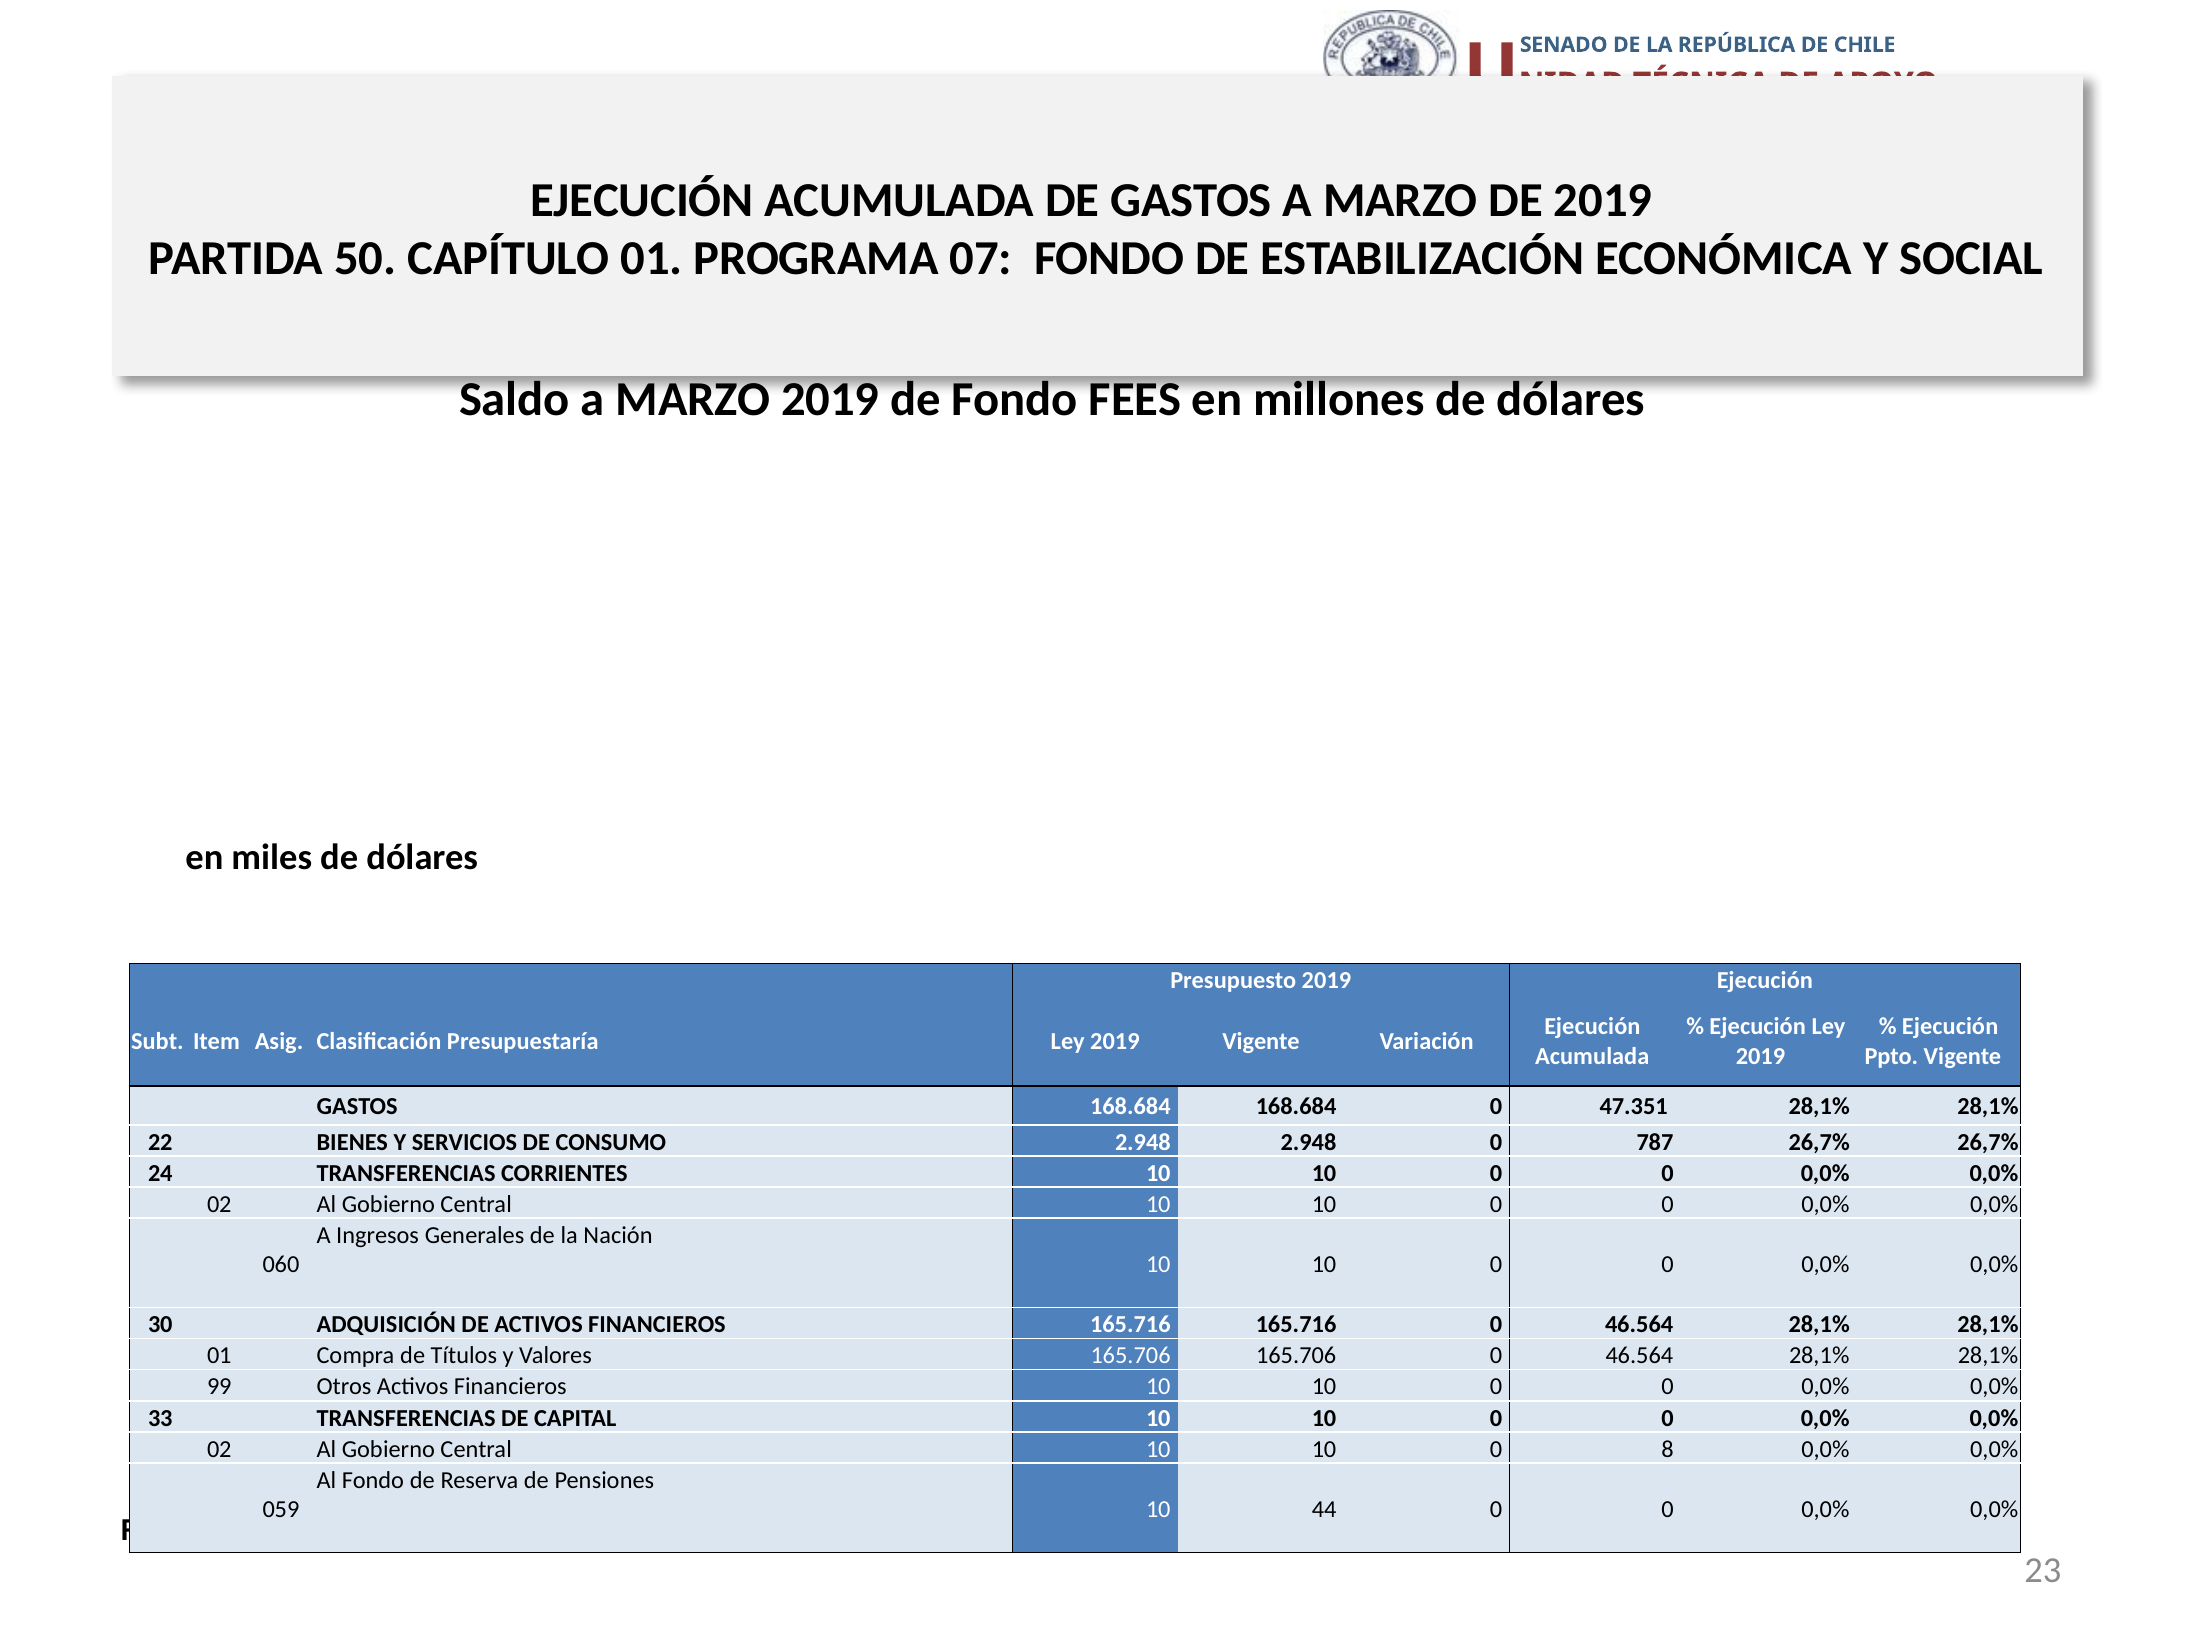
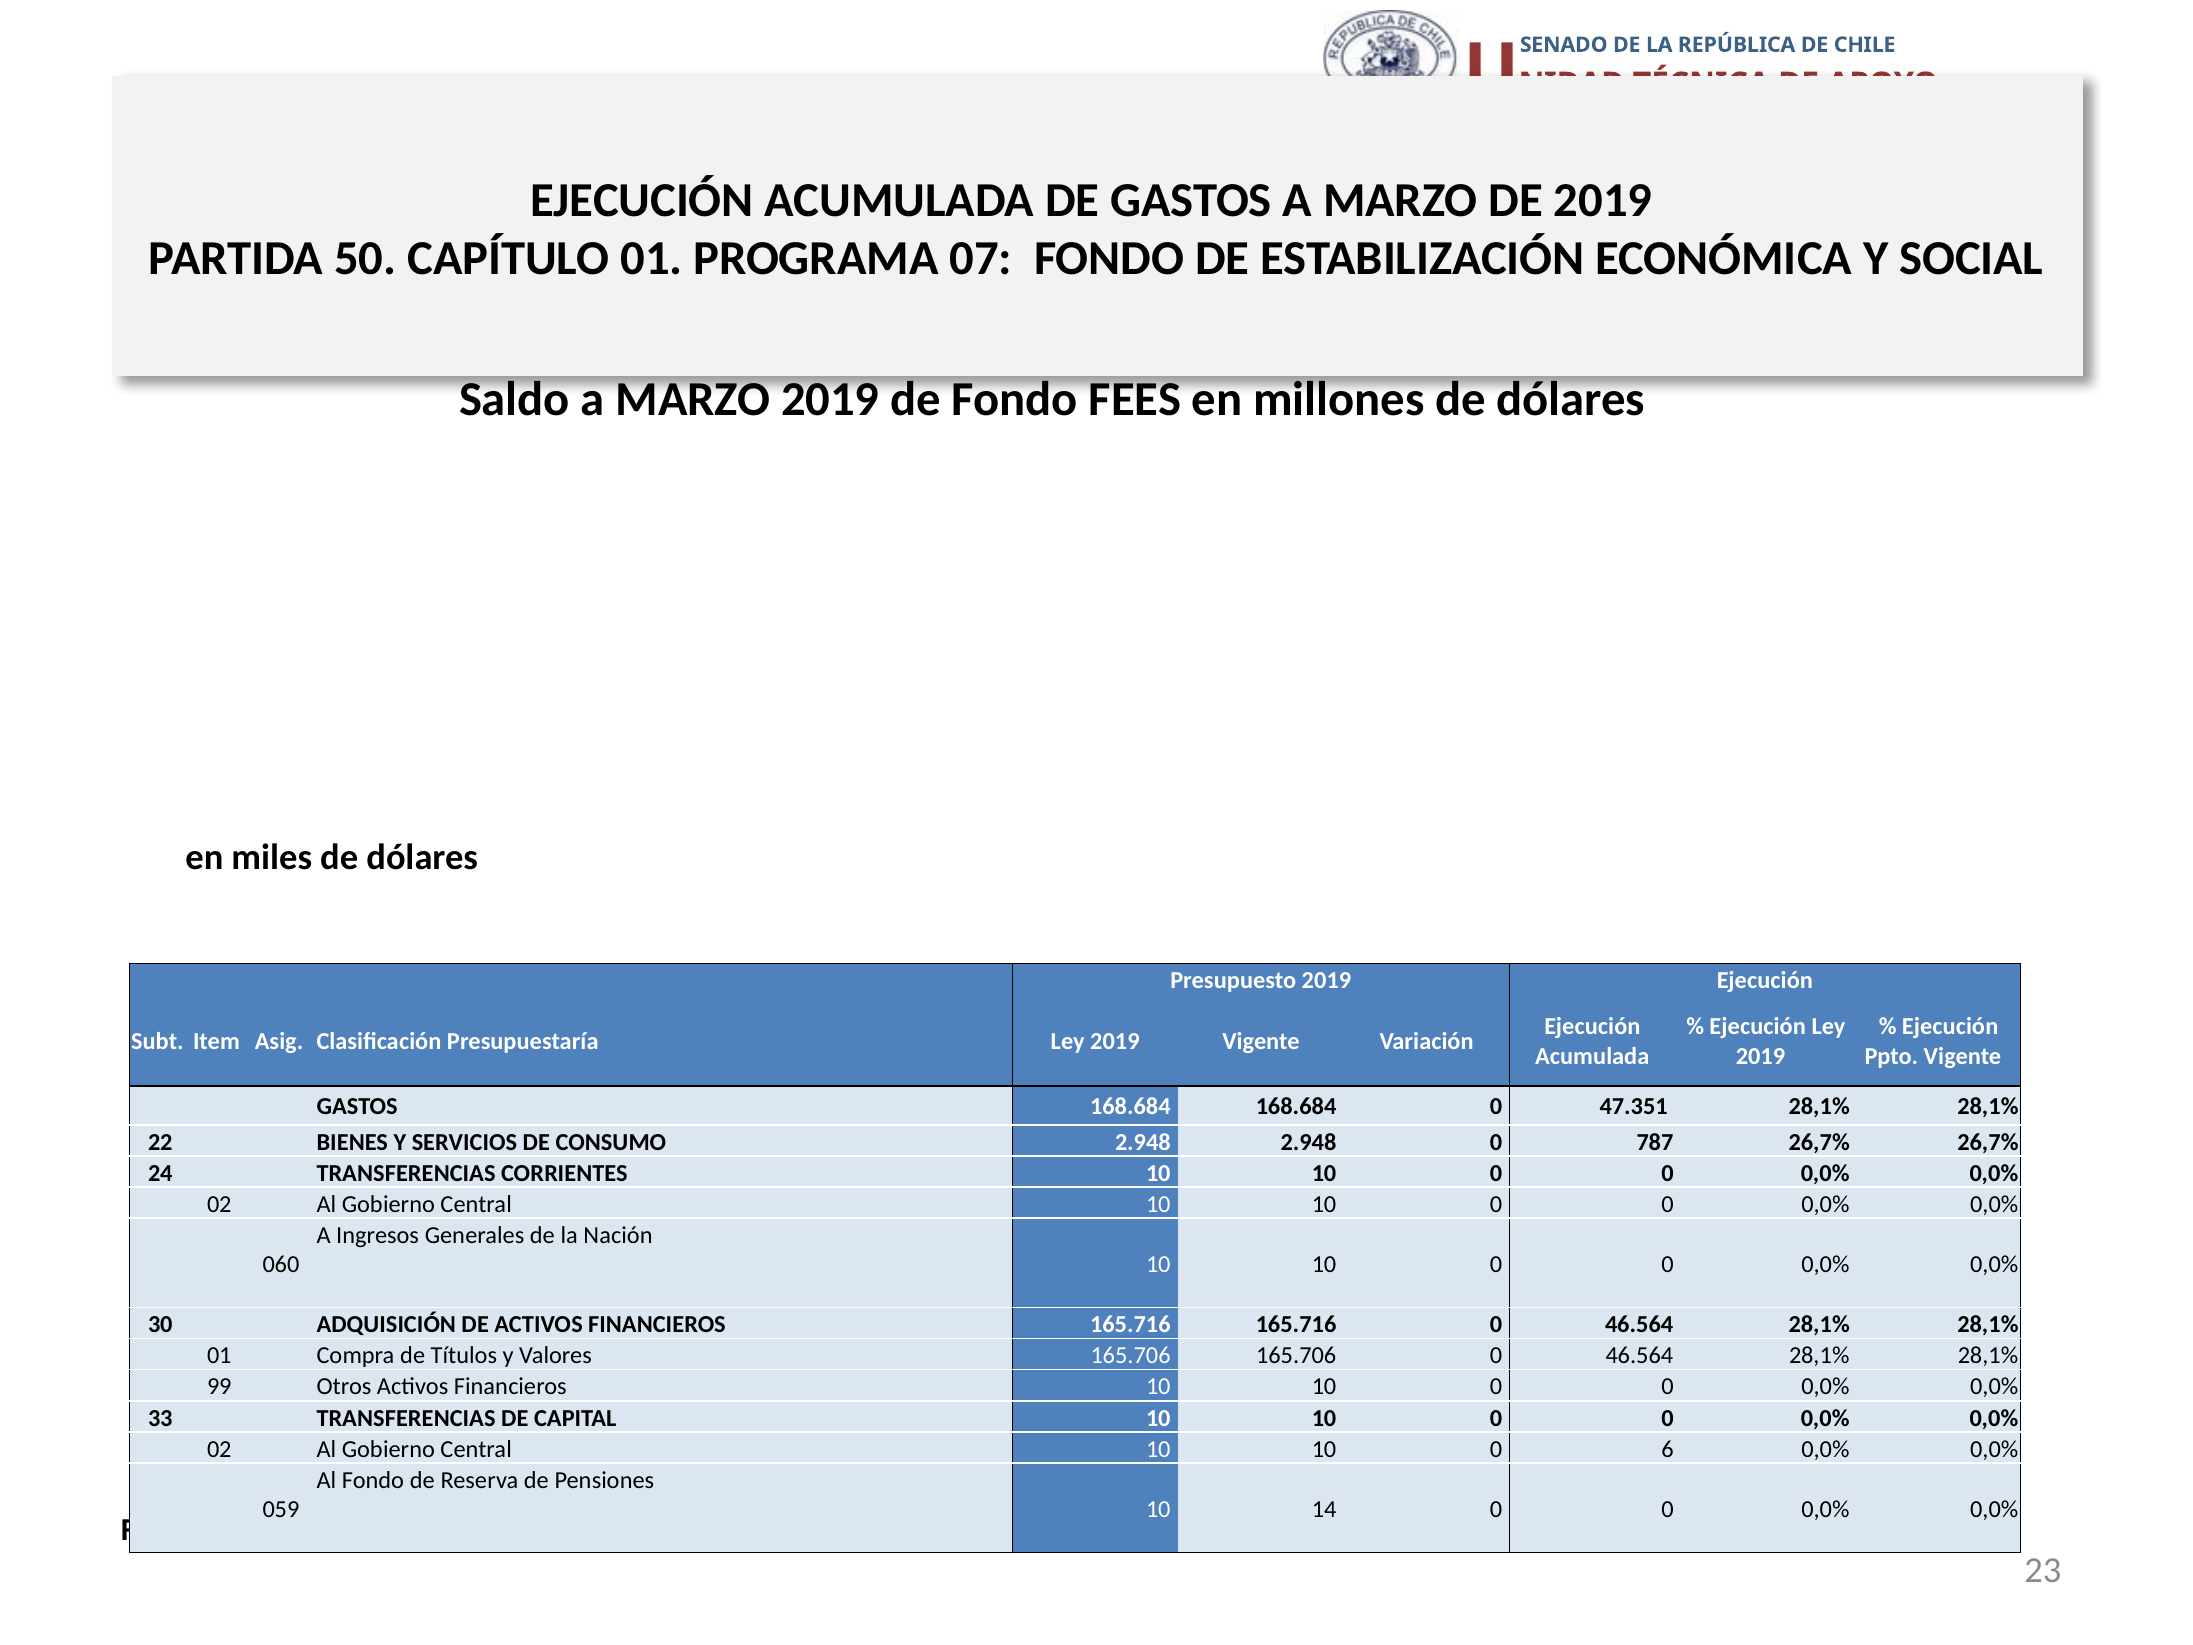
8: 8 -> 6
44: 44 -> 14
